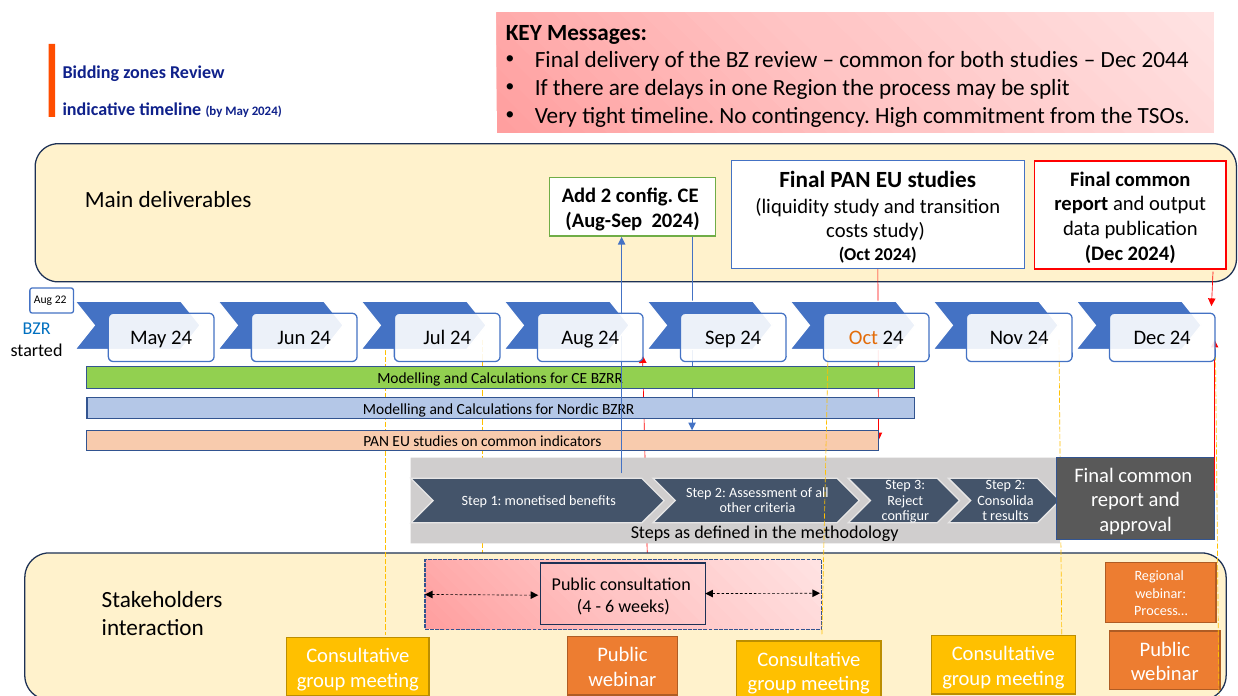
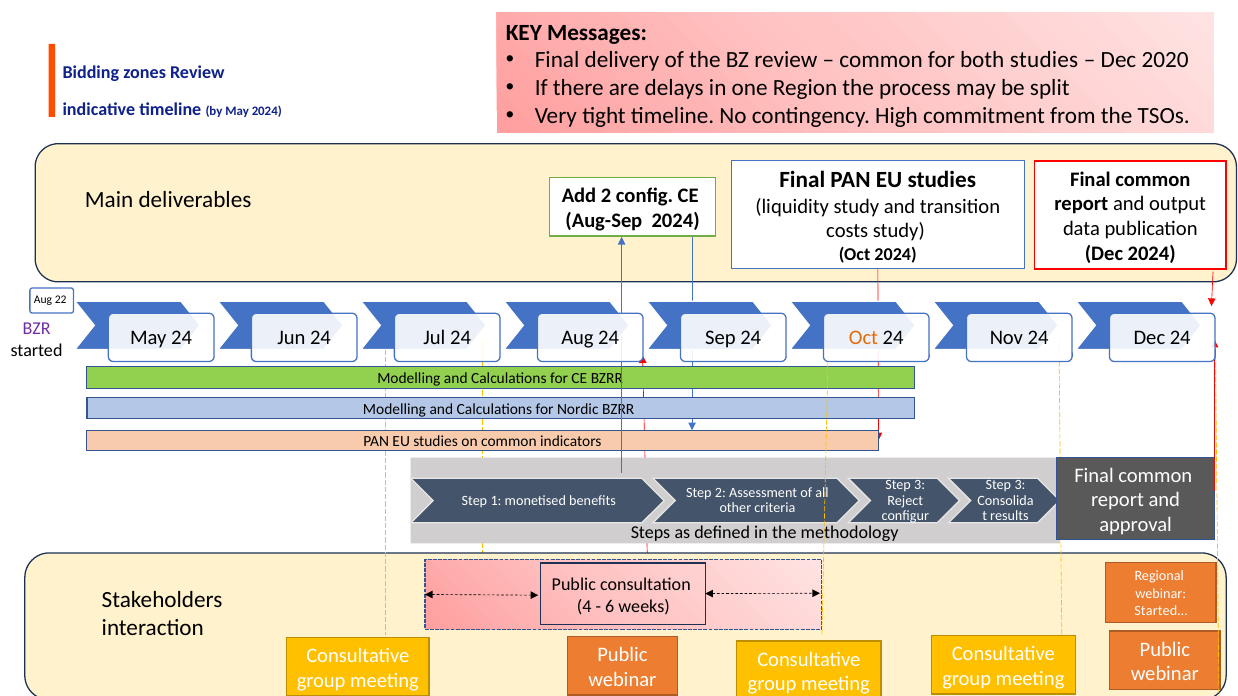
2044: 2044 -> 2020
BZR colour: blue -> purple
2 at (1020, 485): 2 -> 3
Process…: Process… -> Started…
